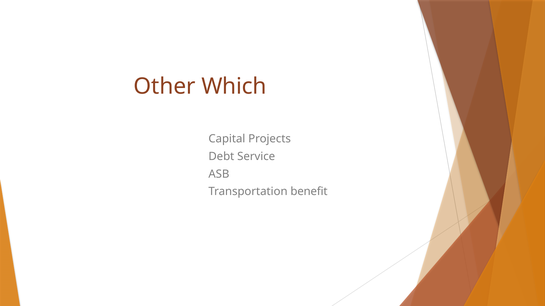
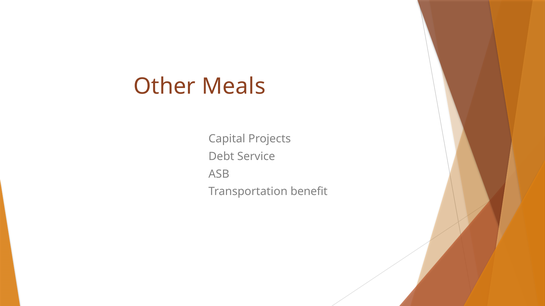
Which: Which -> Meals
